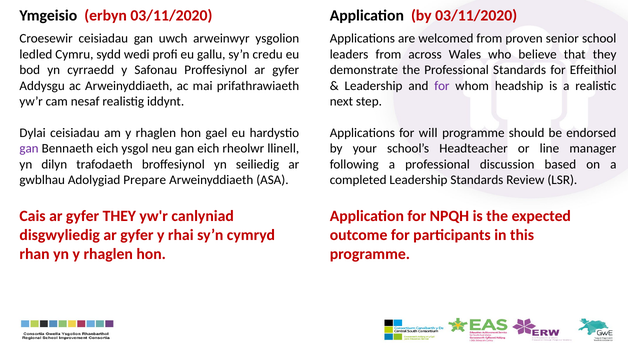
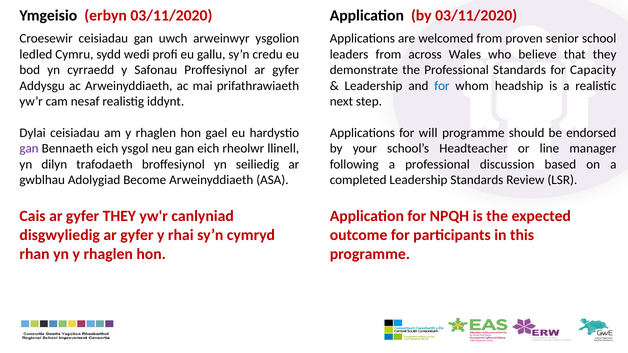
Effeithiol: Effeithiol -> Capacity
for at (442, 86) colour: purple -> blue
Prepare: Prepare -> Become
